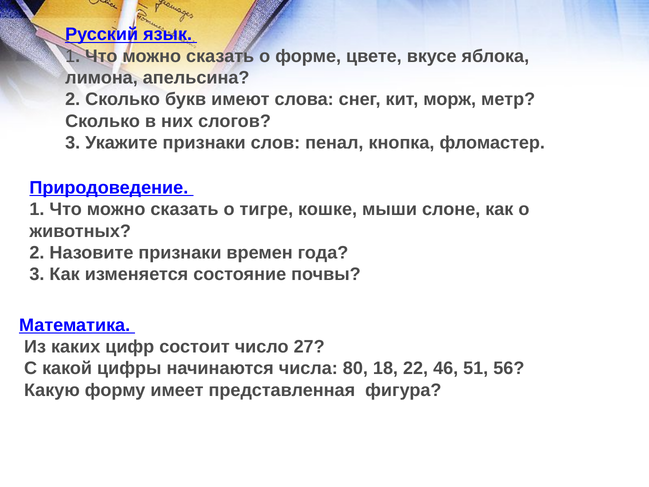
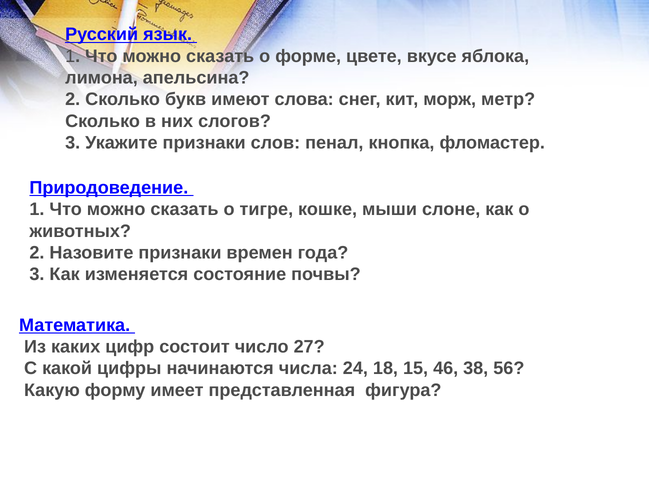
80: 80 -> 24
22: 22 -> 15
51: 51 -> 38
